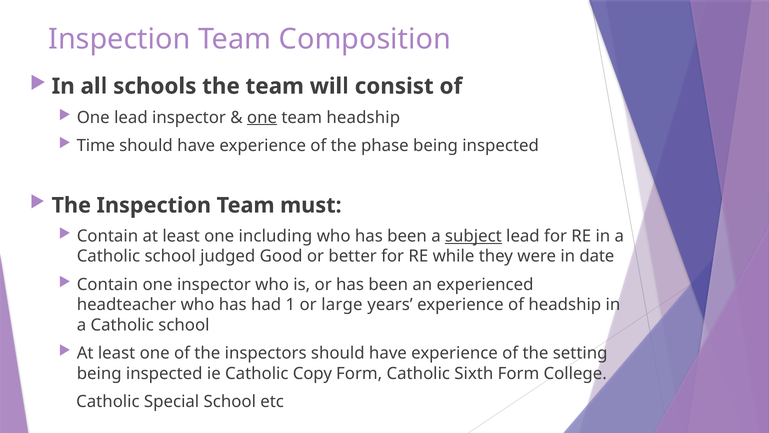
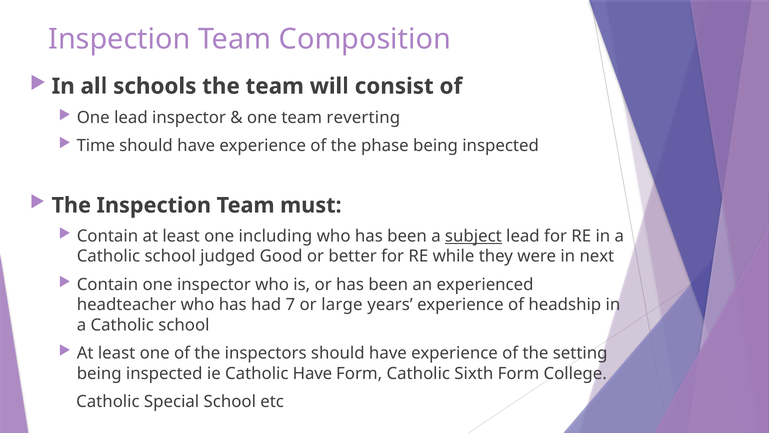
one at (262, 117) underline: present -> none
team headship: headship -> reverting
date: date -> next
1: 1 -> 7
Catholic Copy: Copy -> Have
